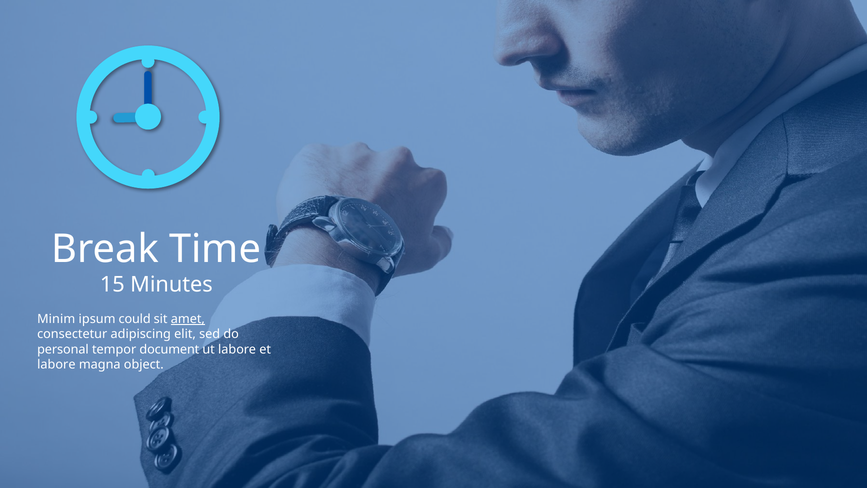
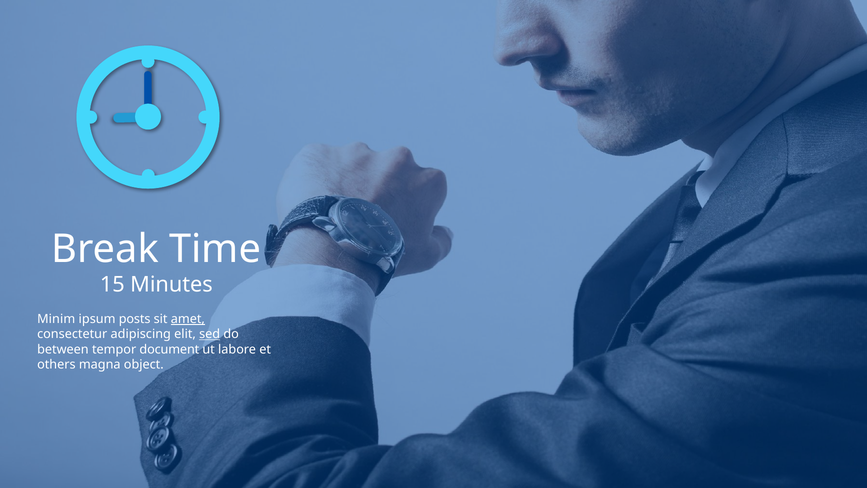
could: could -> posts
sed underline: none -> present
personal: personal -> between
labore at (56, 364): labore -> others
